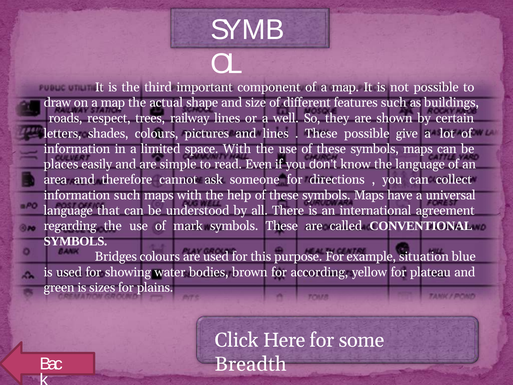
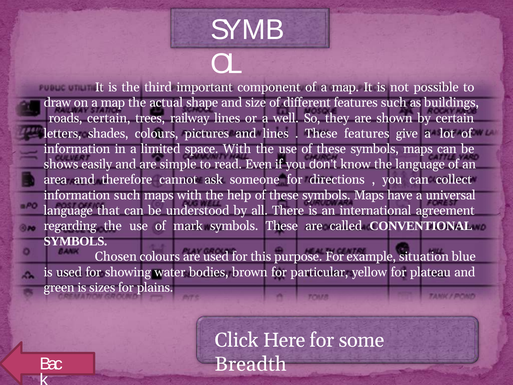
roads respect: respect -> certain
These possible: possible -> features
places: places -> shows
Bridges: Bridges -> Chosen
according: according -> particular
